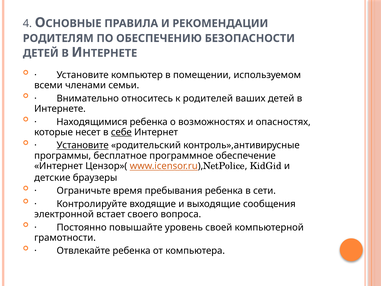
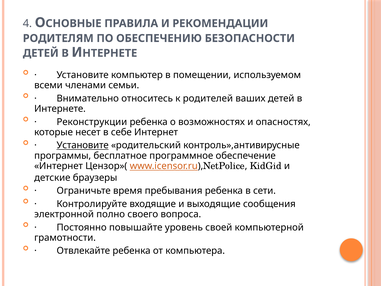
Находящимися: Находящимися -> Реконструкции
себе underline: present -> none
встает: встает -> полно
